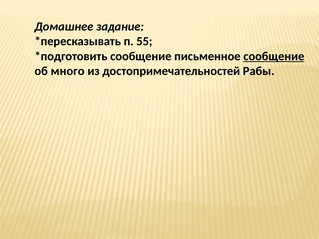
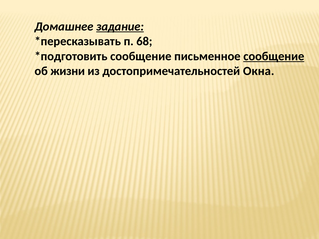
задание underline: none -> present
55: 55 -> 68
много: много -> жизни
Рабы: Рабы -> Окна
